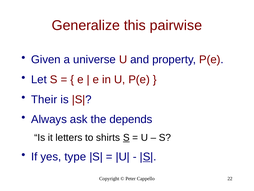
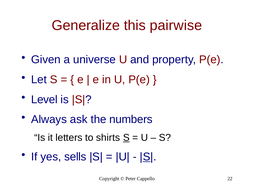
Their: Their -> Level
depends: depends -> numbers
type: type -> sells
